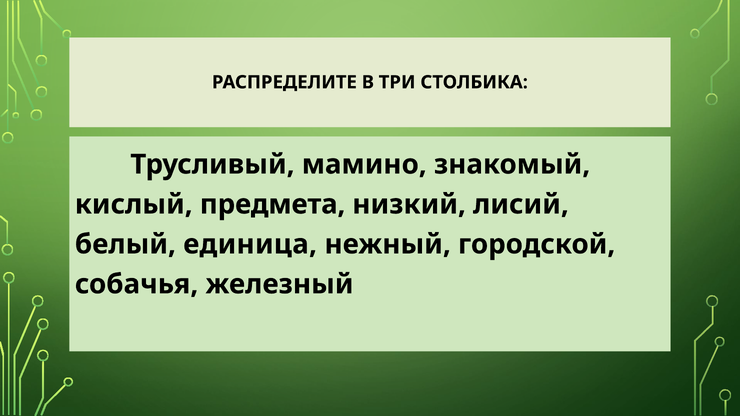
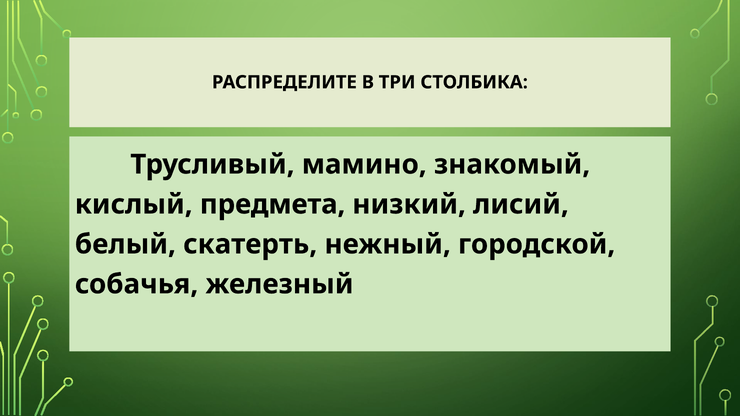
единица: единица -> скатерть
